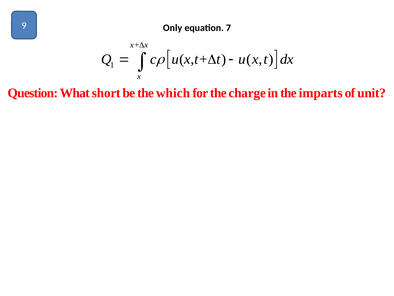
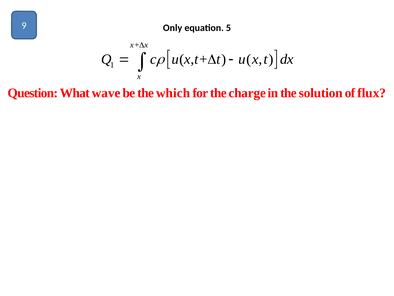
7: 7 -> 5
short: short -> wave
imparts: imparts -> solution
unit: unit -> flux
